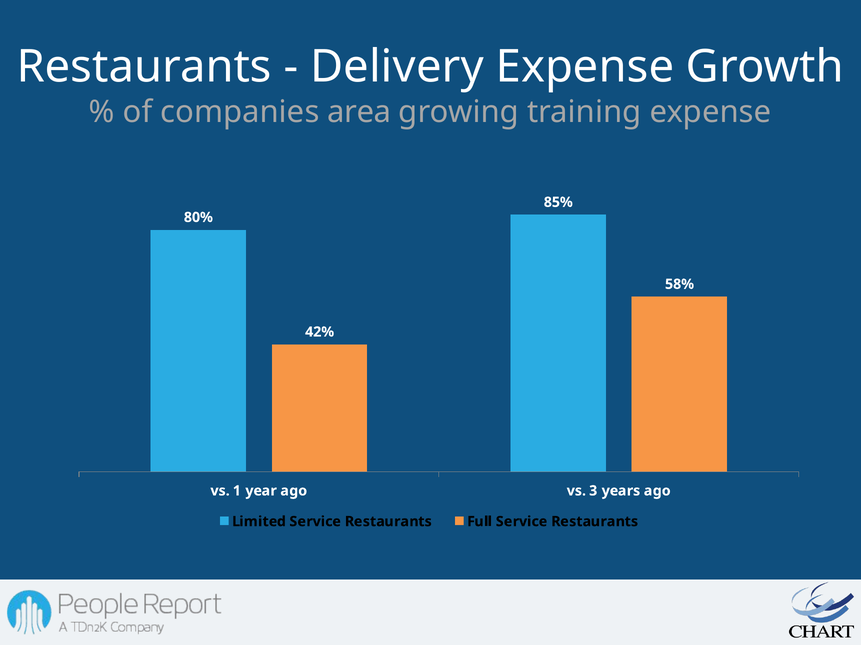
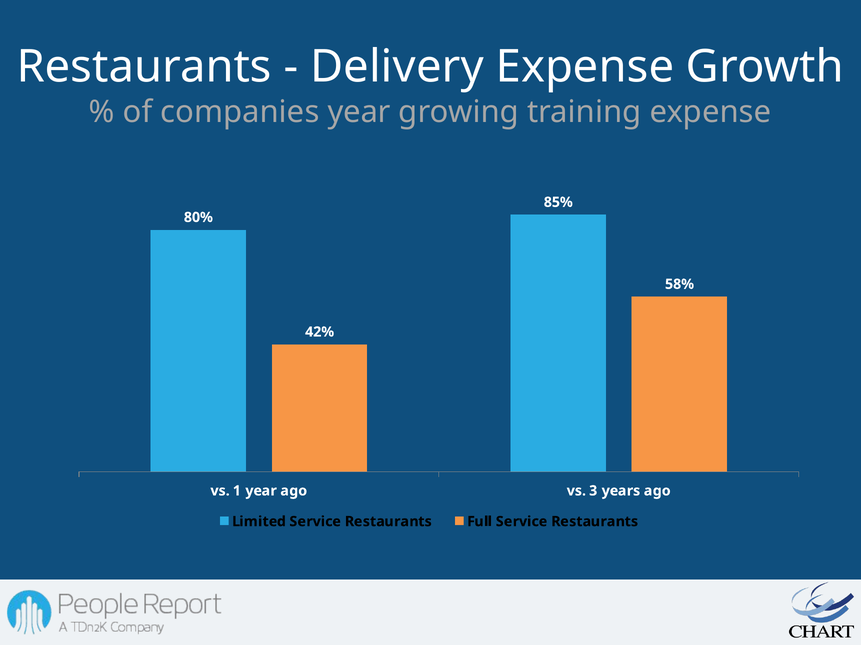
companies area: area -> year
